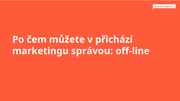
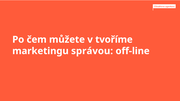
přichází: přichází -> tvoříme
